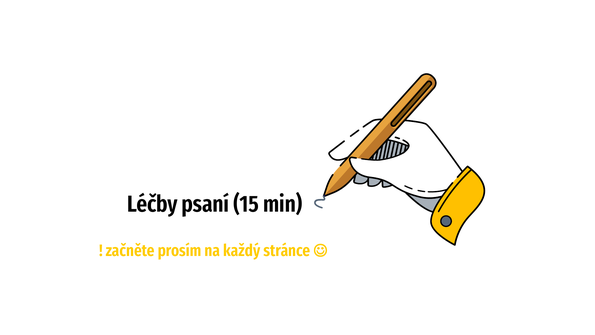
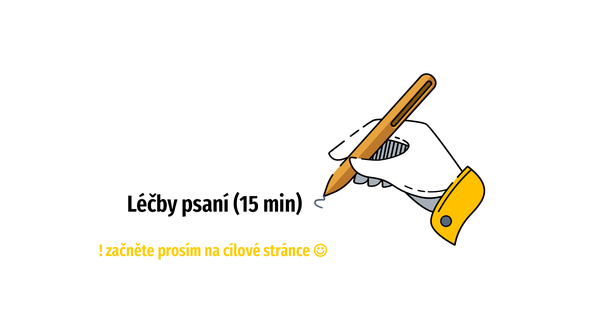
každý: každý -> cílové
